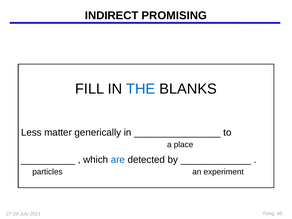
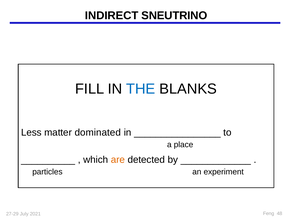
PROMISING: PROMISING -> SNEUTRINO
generically: generically -> dominated
are colour: blue -> orange
